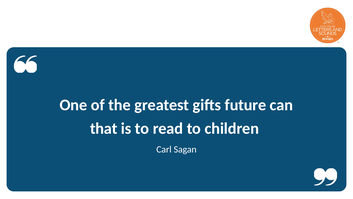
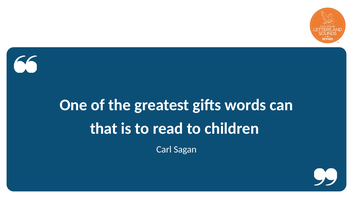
future: future -> words
